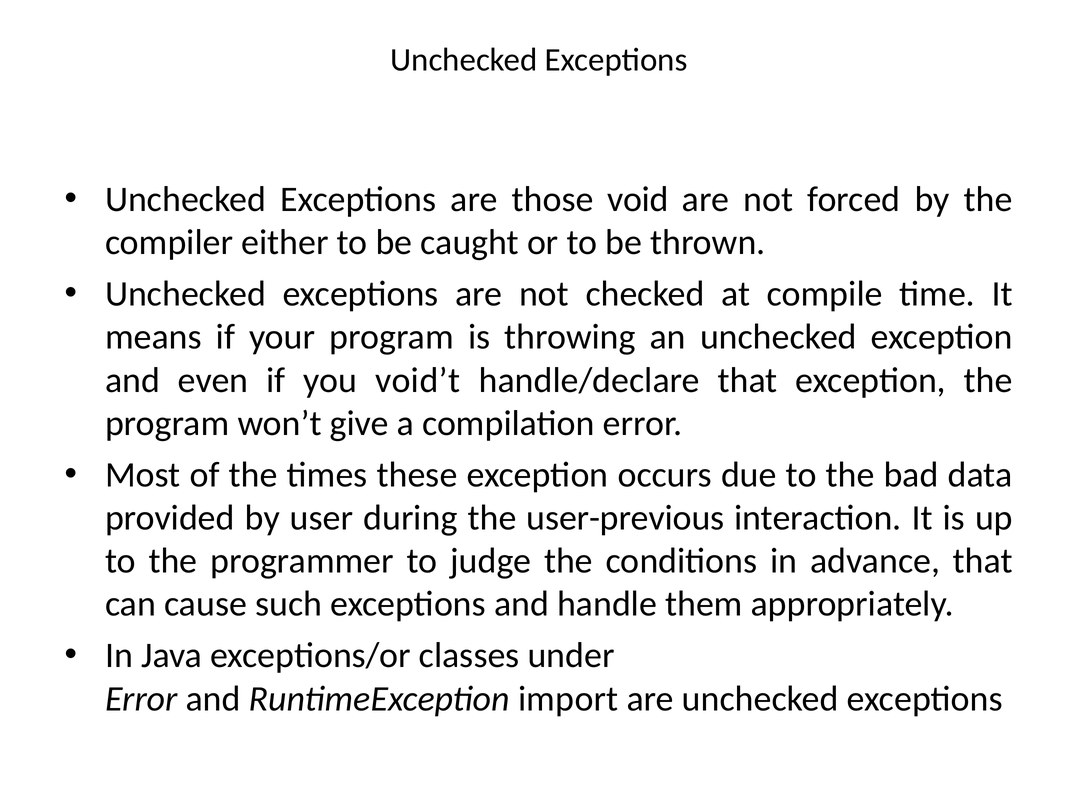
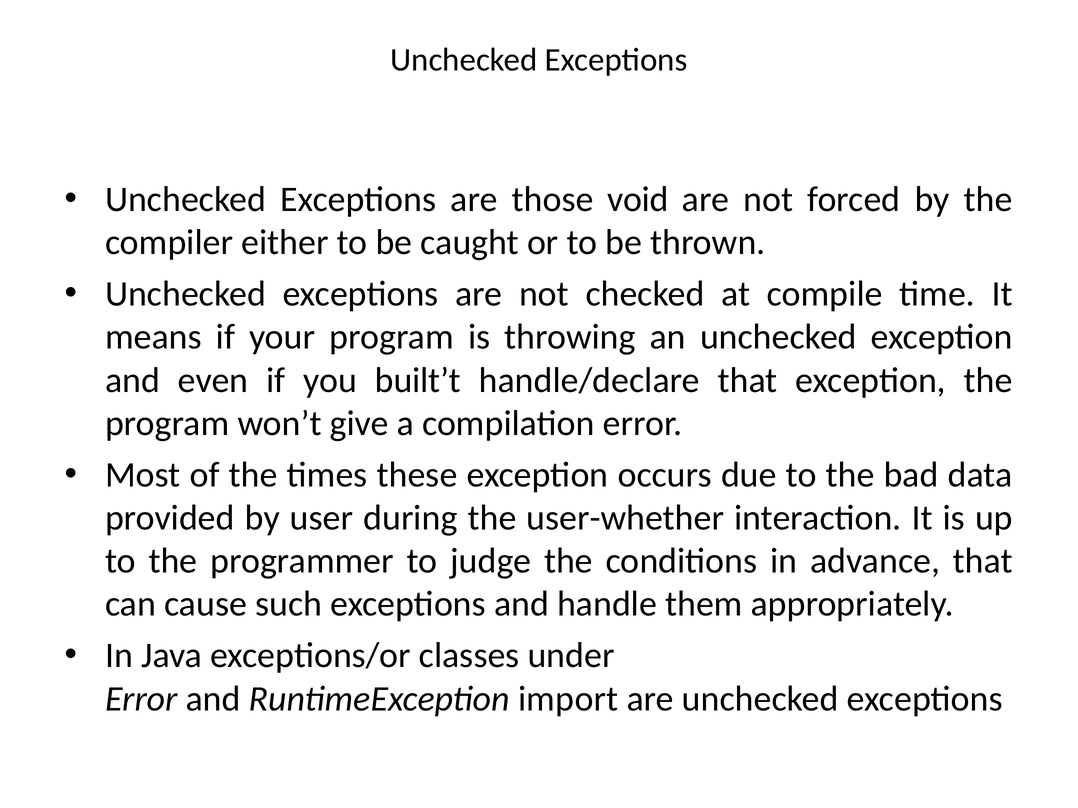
void’t: void’t -> built’t
user-previous: user-previous -> user-whether
